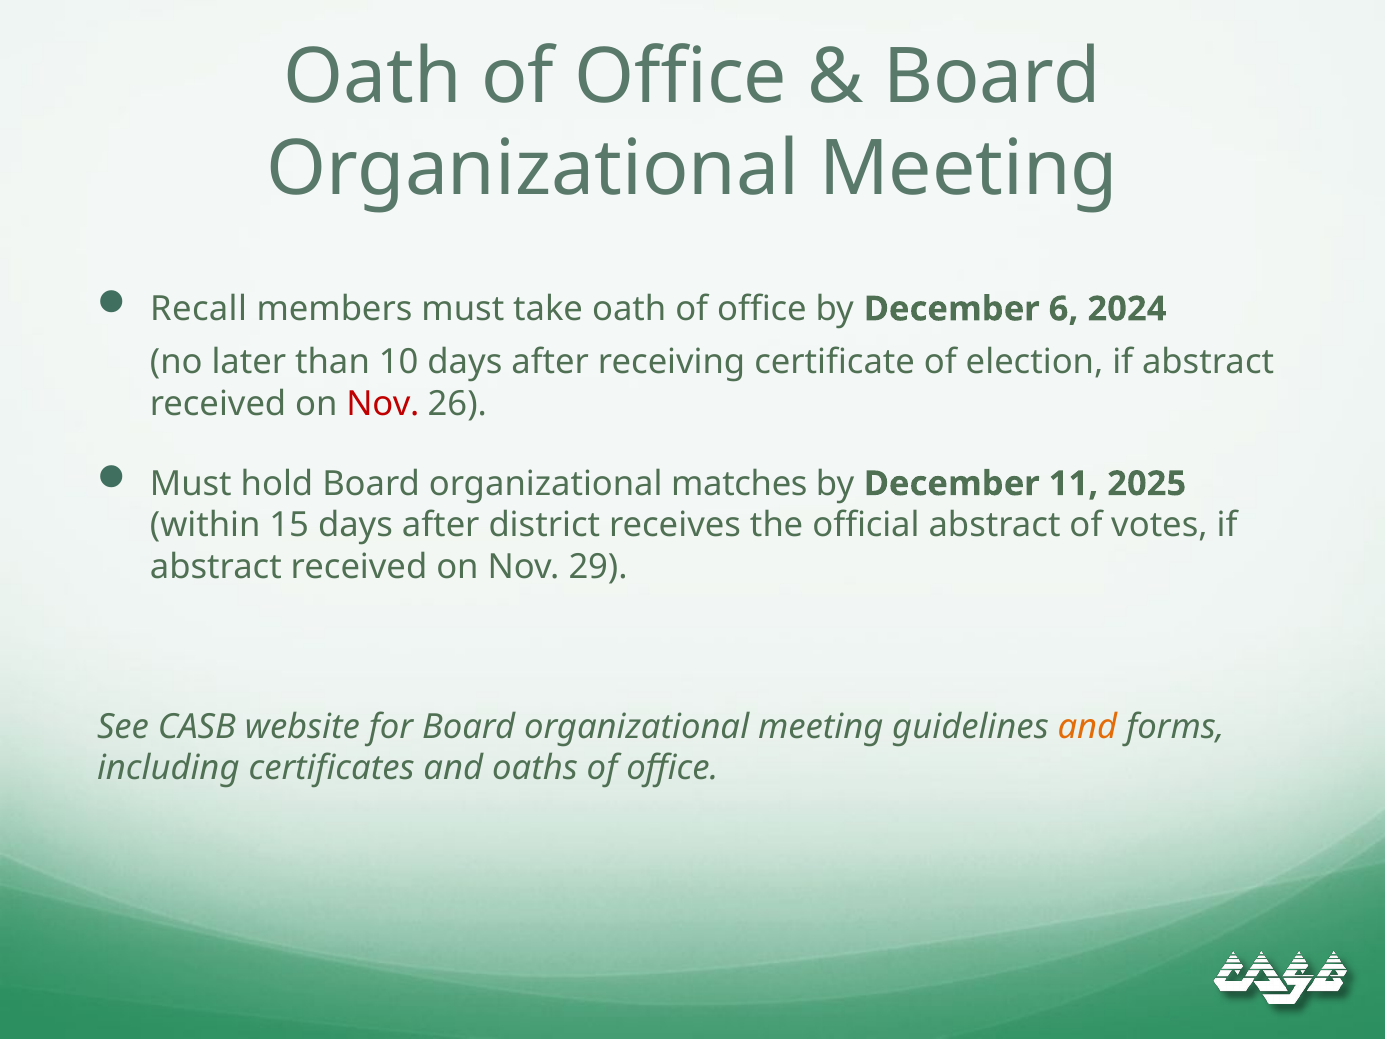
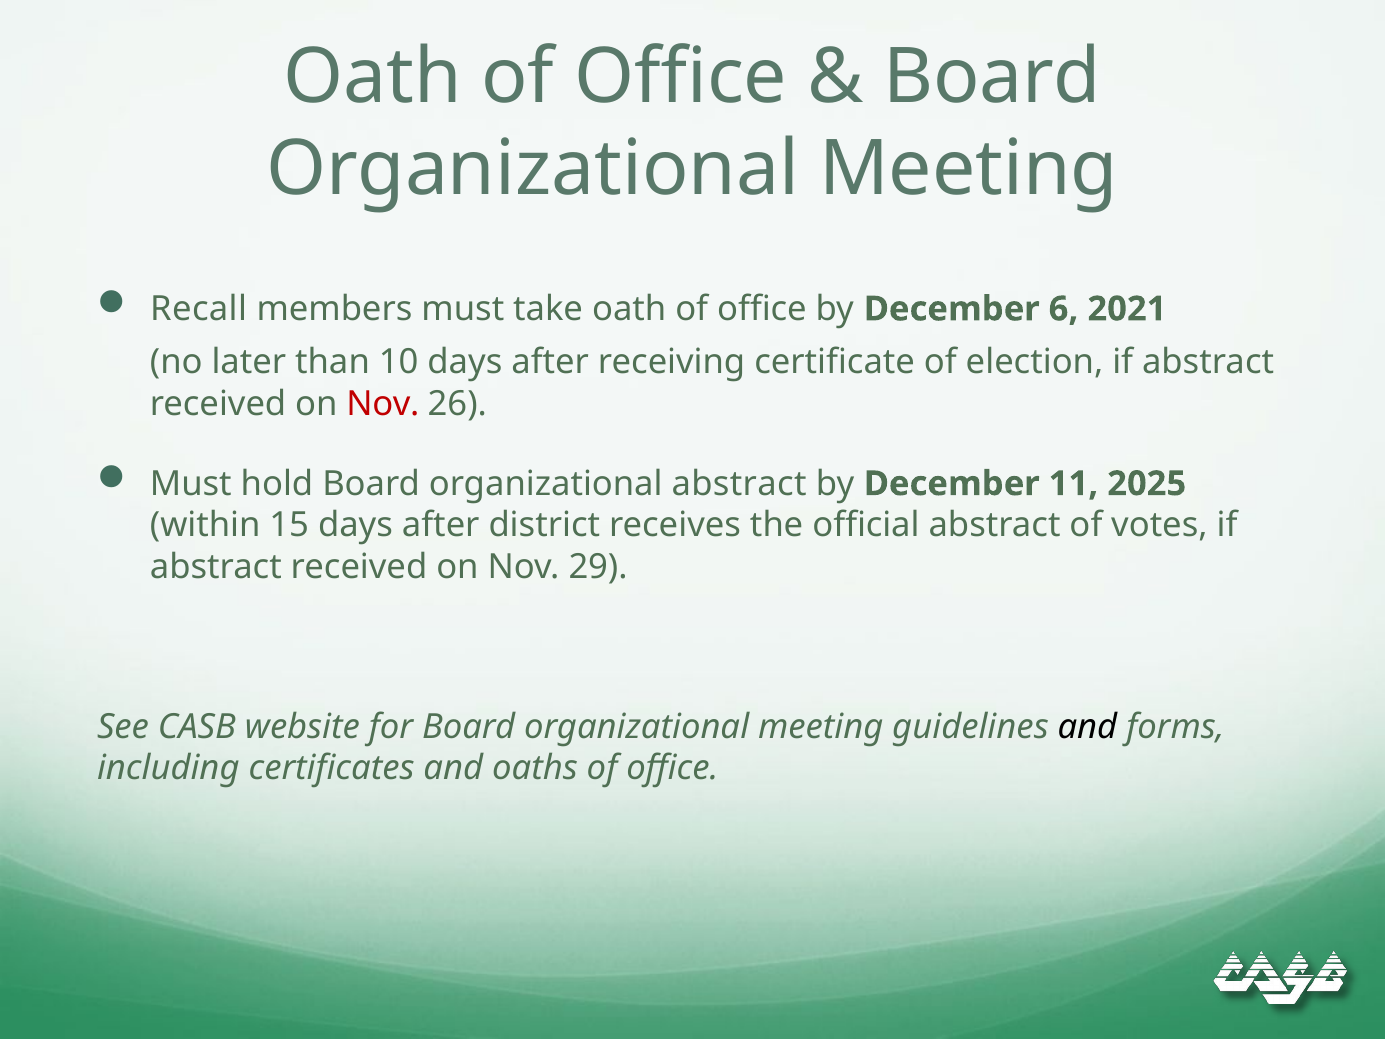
2024: 2024 -> 2021
organizational matches: matches -> abstract
and at (1087, 727) colour: orange -> black
